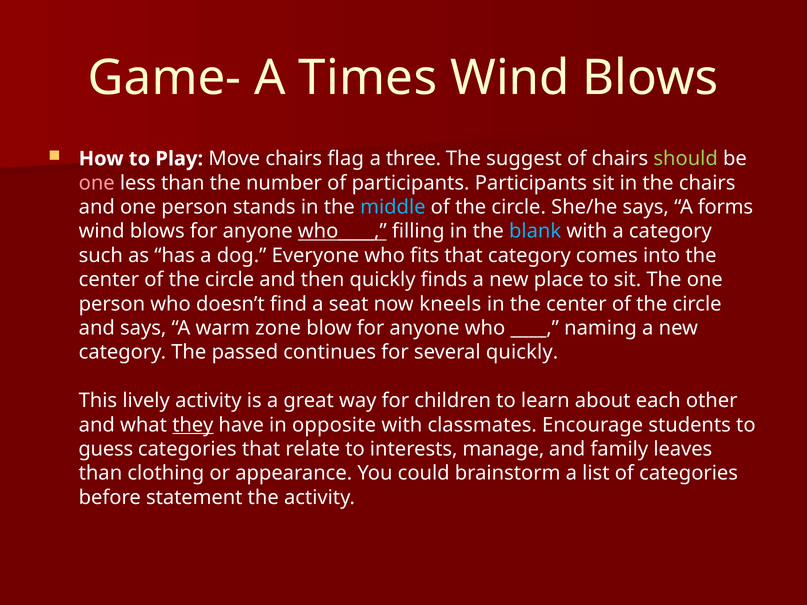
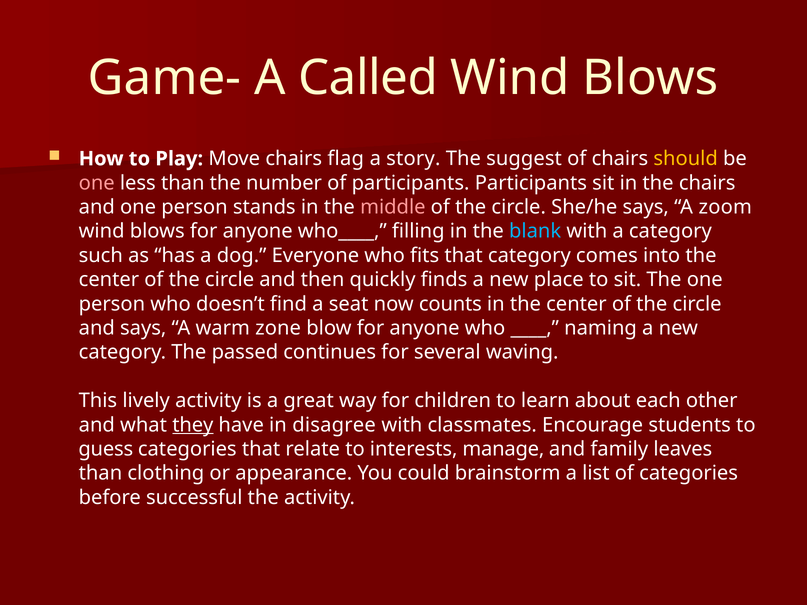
Times: Times -> Called
three: three -> story
should colour: light green -> yellow
middle colour: light blue -> pink
forms: forms -> zoom
who____ underline: present -> none
kneels: kneels -> counts
several quickly: quickly -> waving
opposite: opposite -> disagree
statement: statement -> successful
